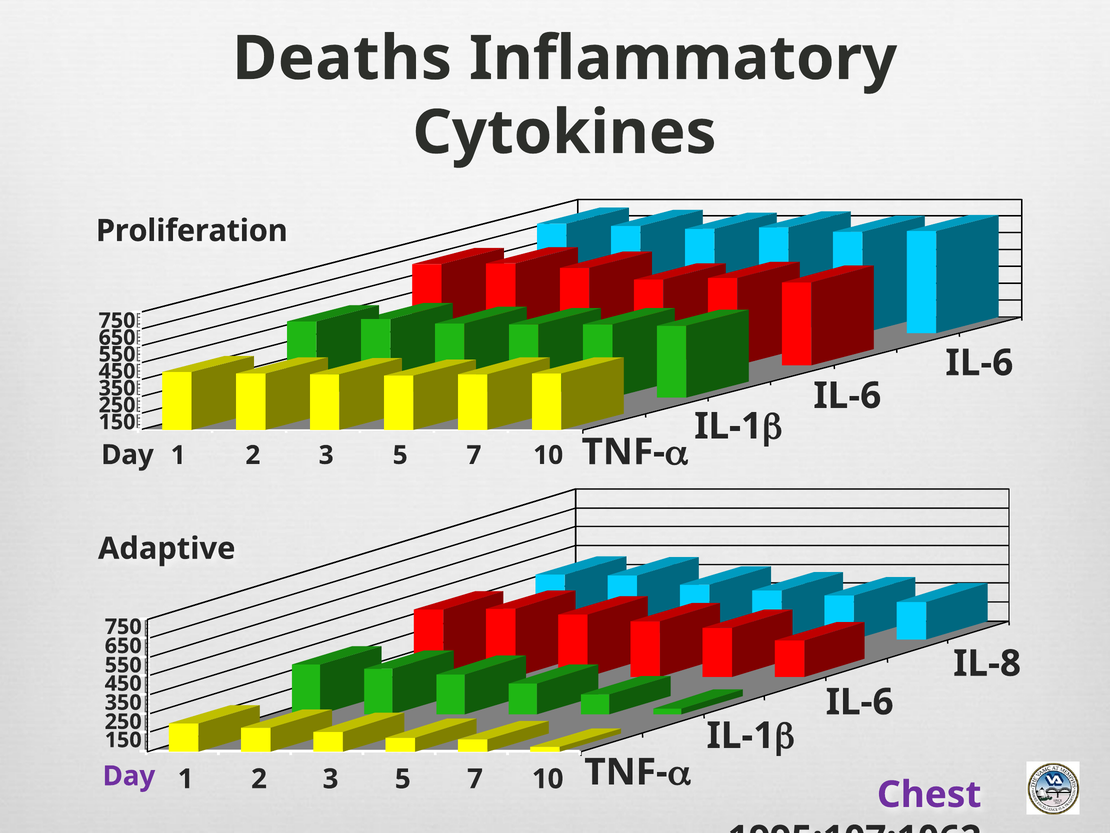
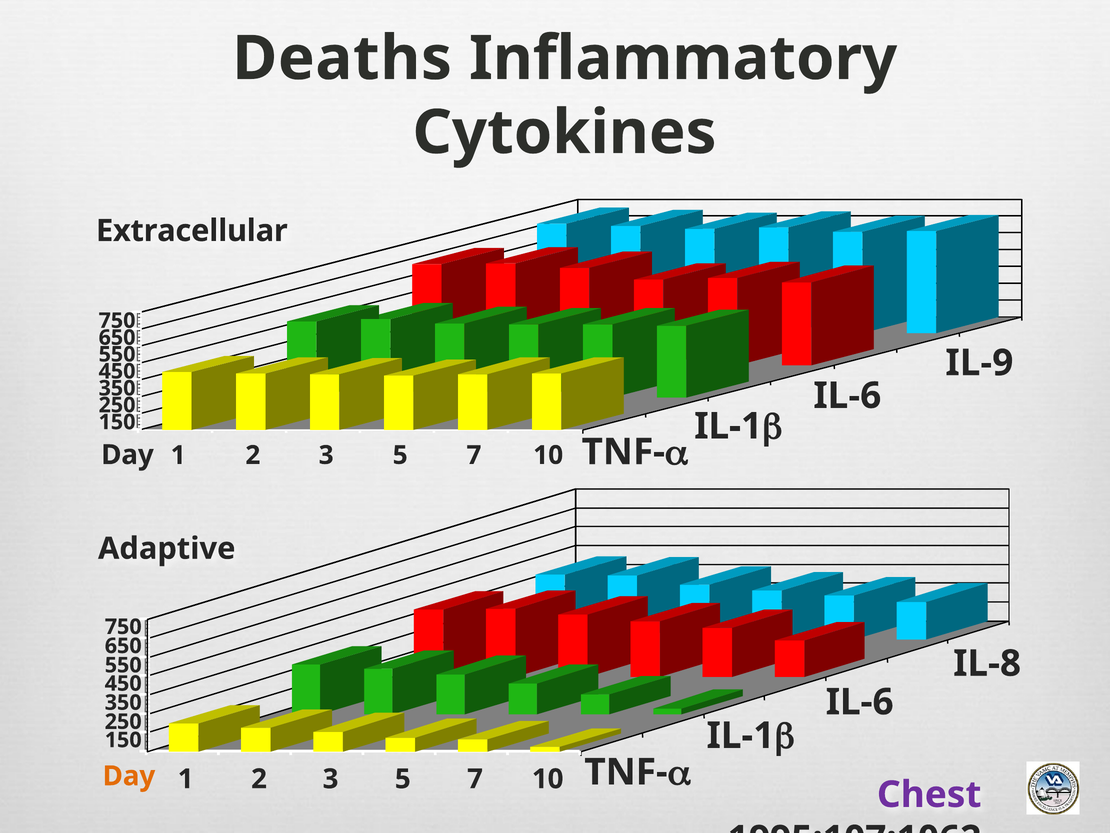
Proliferation: Proliferation -> Extracellular
IL-6 at (979, 363): IL-6 -> IL-9
Day at (129, 776) colour: purple -> orange
